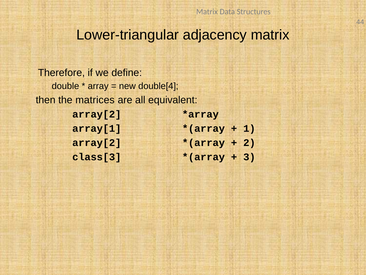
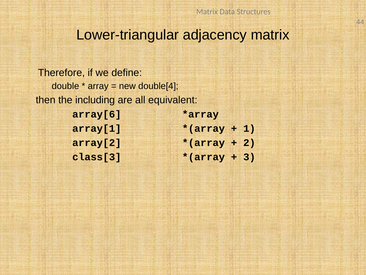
matrices: matrices -> including
array[2 at (97, 114): array[2 -> array[6
